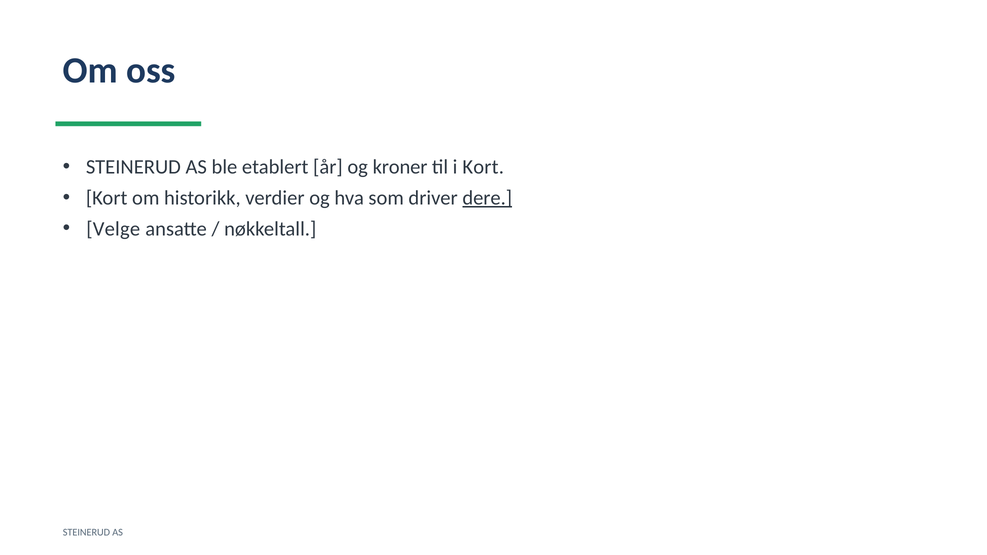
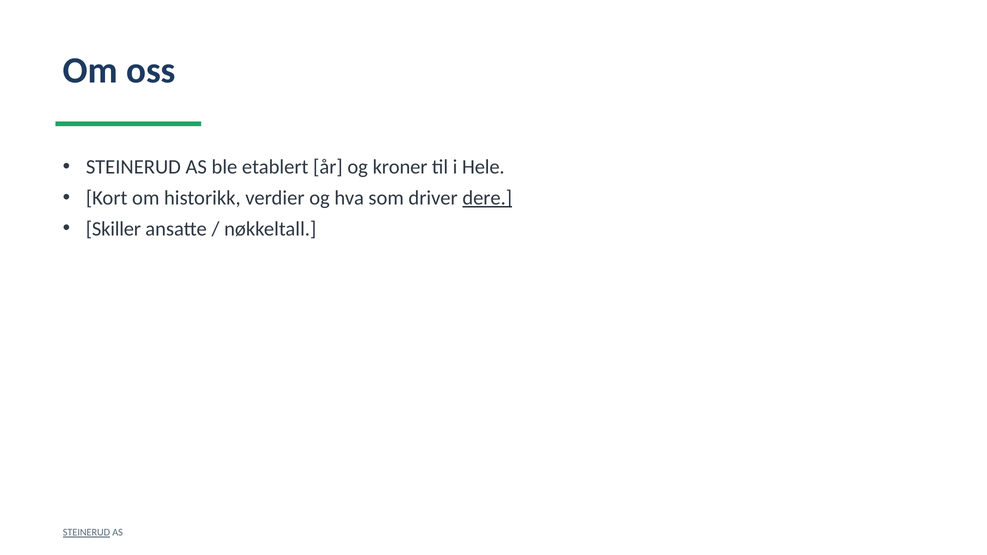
i Kort: Kort -> Hele
Velge: Velge -> Skiller
STEINERUD at (86, 533) underline: none -> present
